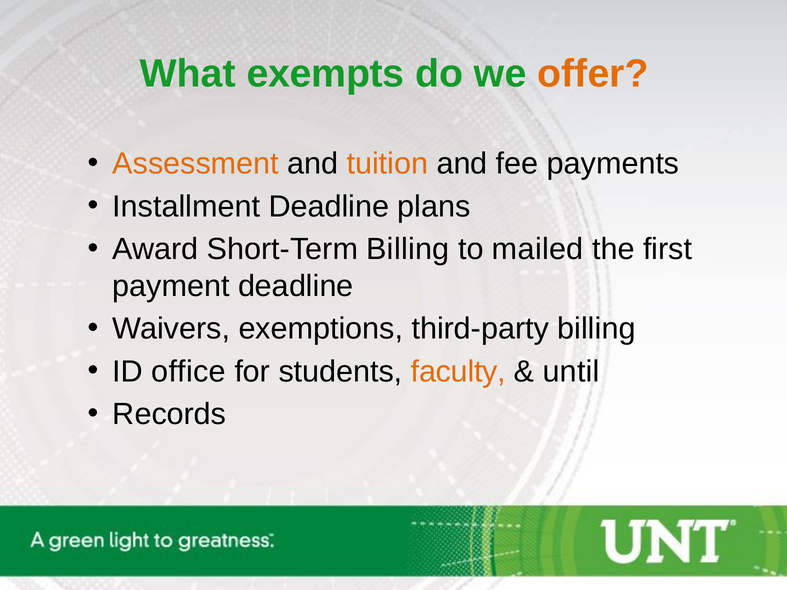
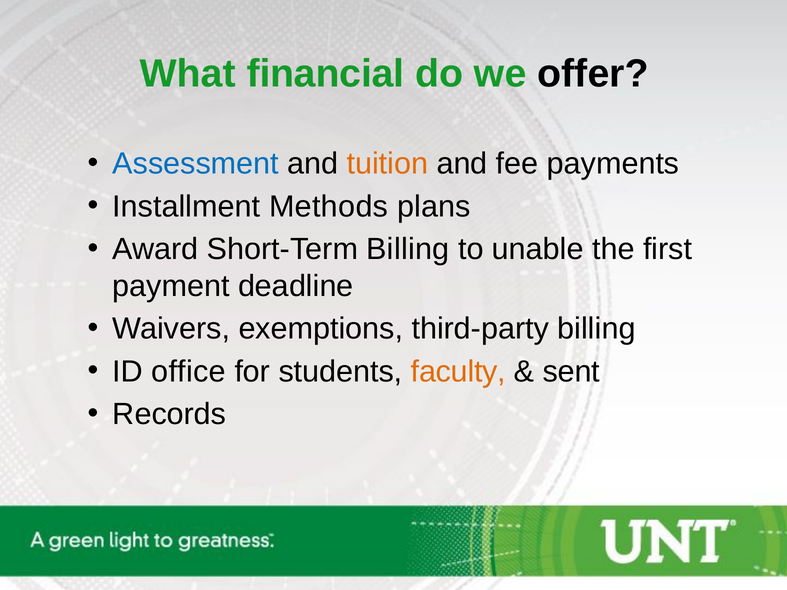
exempts: exempts -> financial
offer colour: orange -> black
Assessment colour: orange -> blue
Installment Deadline: Deadline -> Methods
mailed: mailed -> unable
until: until -> sent
